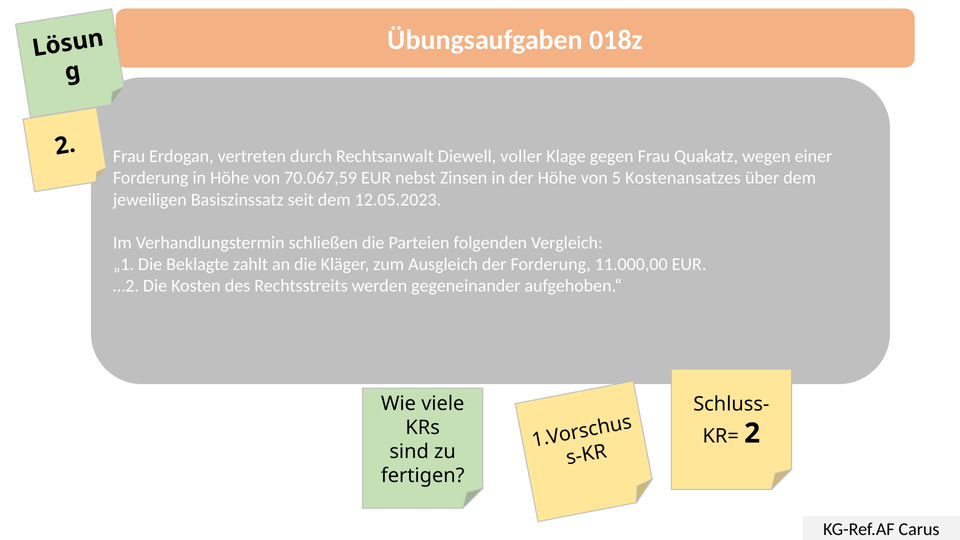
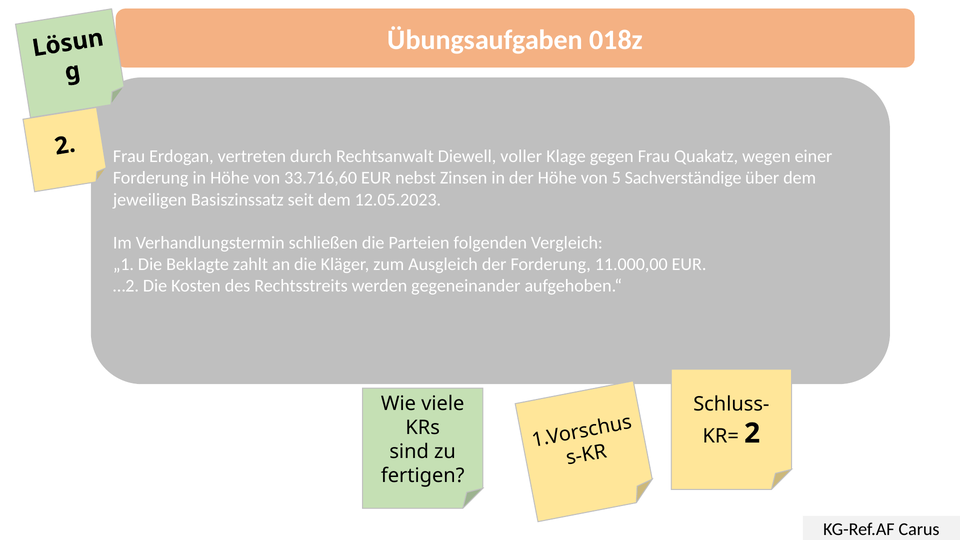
70.067,59: 70.067,59 -> 33.716,60
Kostenansatzes: Kostenansatzes -> Sachverständige
